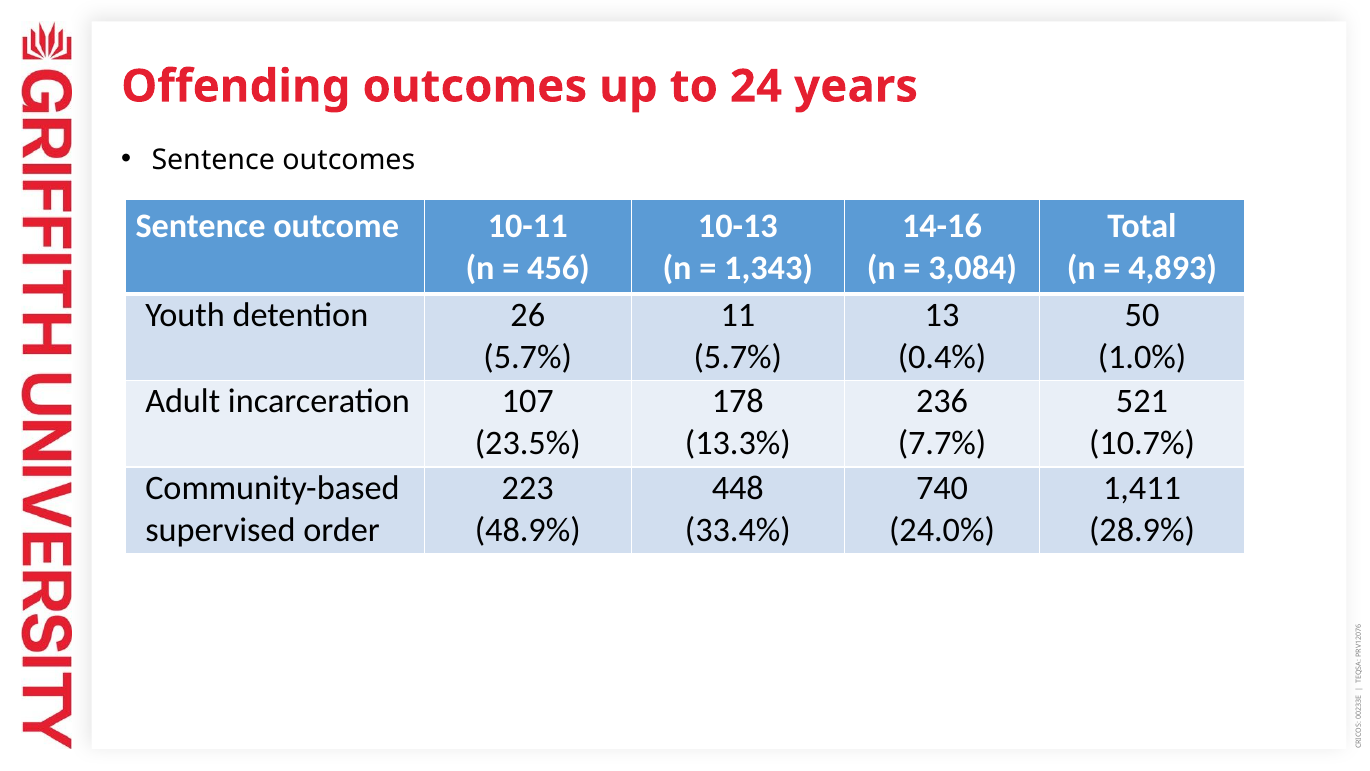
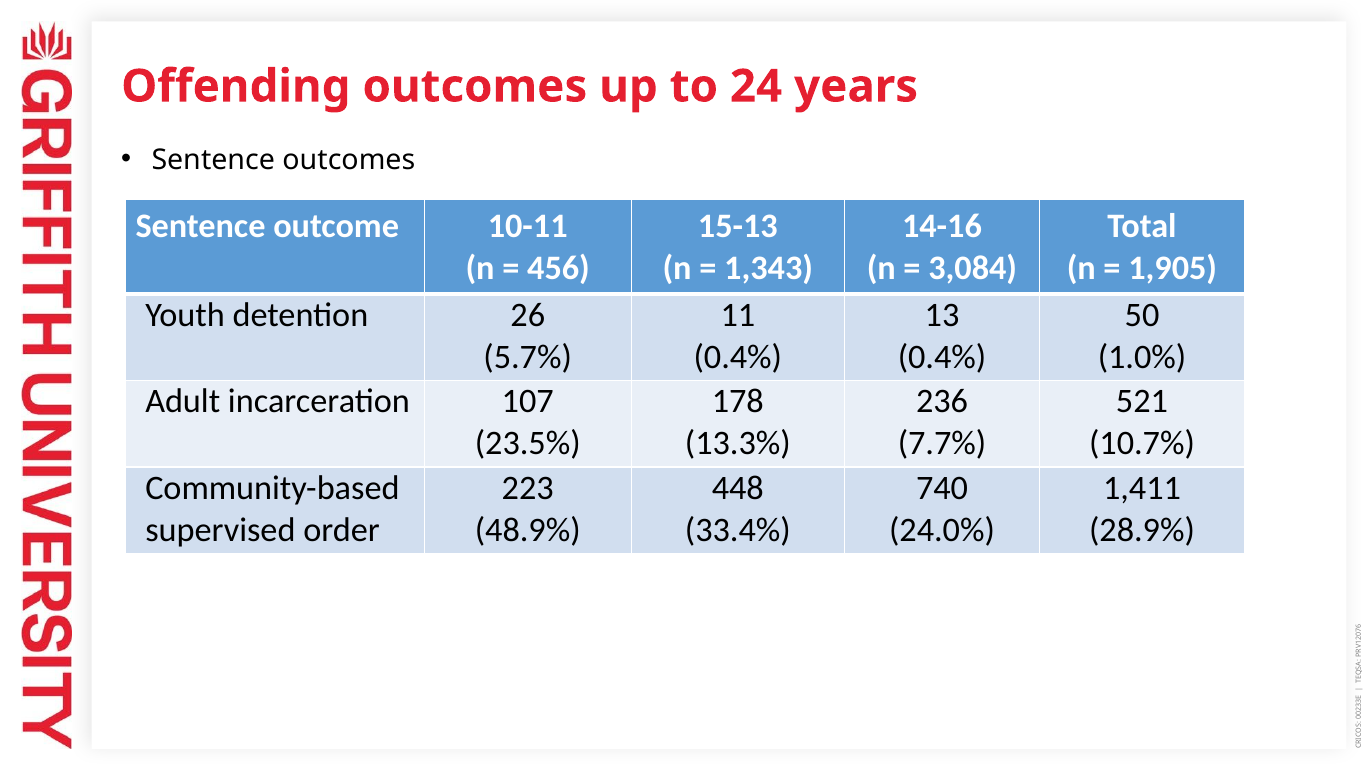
10-13: 10-13 -> 15-13
4,893: 4,893 -> 1,905
5.7% at (738, 357): 5.7% -> 0.4%
